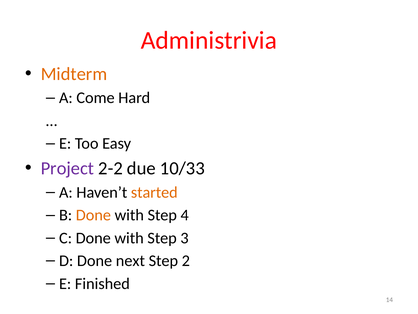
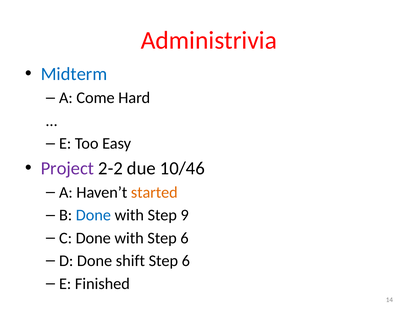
Midterm colour: orange -> blue
10/33: 10/33 -> 10/46
Done at (93, 215) colour: orange -> blue
4: 4 -> 9
with Step 3: 3 -> 6
next: next -> shift
2 at (186, 260): 2 -> 6
